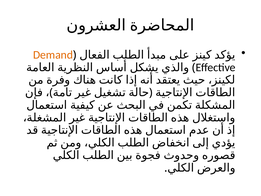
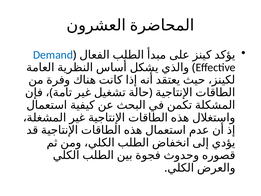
Demand colour: orange -> blue
